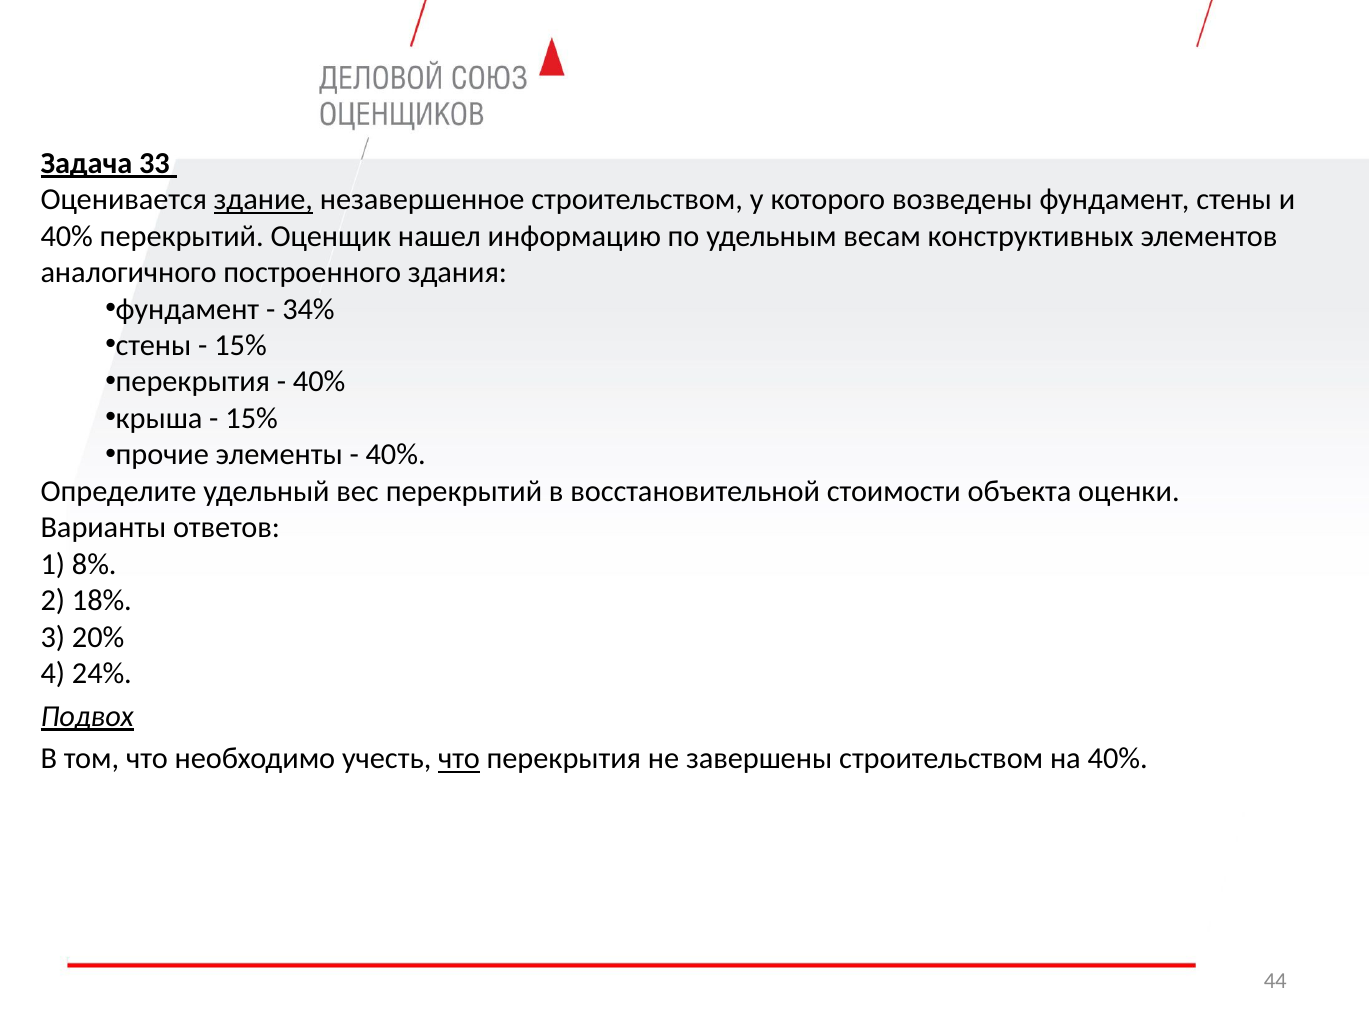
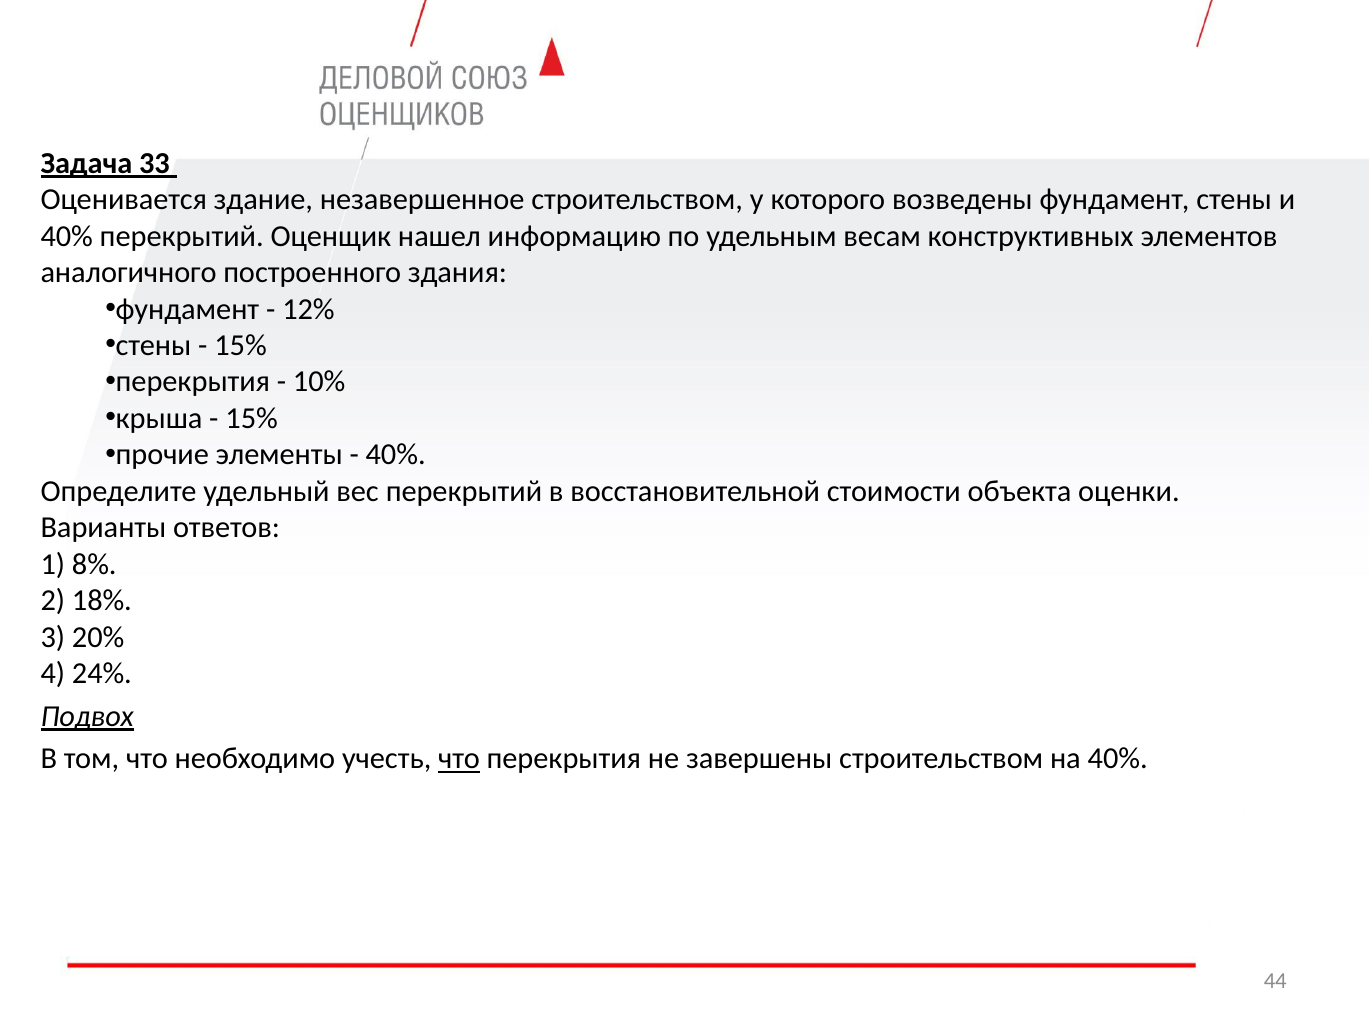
здание underline: present -> none
34%: 34% -> 12%
40% at (319, 382): 40% -> 10%
